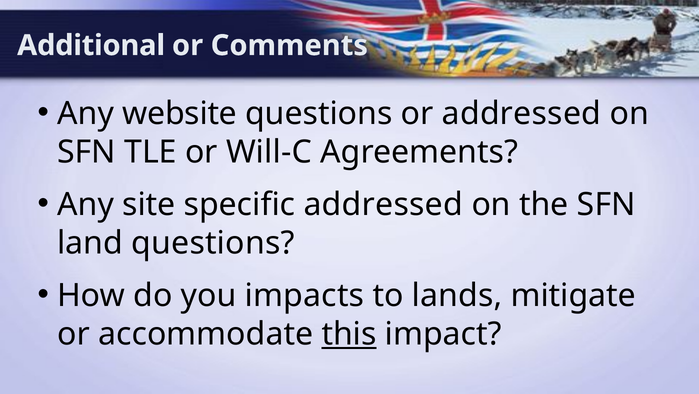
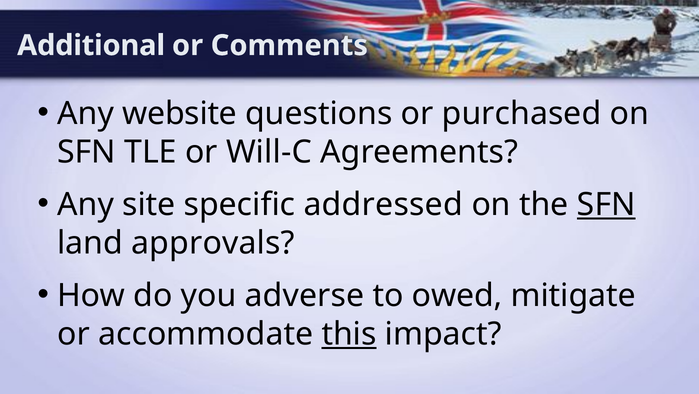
or addressed: addressed -> purchased
SFN at (606, 204) underline: none -> present
land questions: questions -> approvals
impacts: impacts -> adverse
lands: lands -> owed
